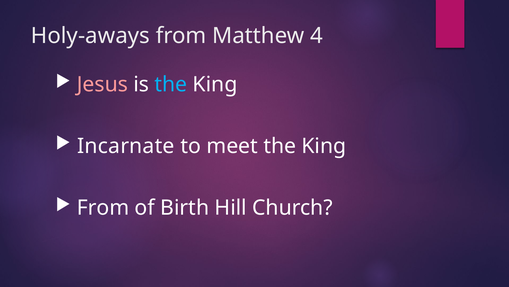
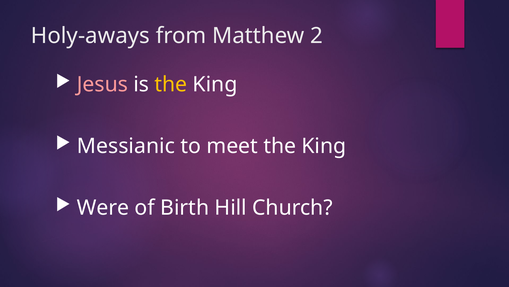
4: 4 -> 2
the at (171, 84) colour: light blue -> yellow
Incarnate: Incarnate -> Messianic
From at (103, 207): From -> Were
